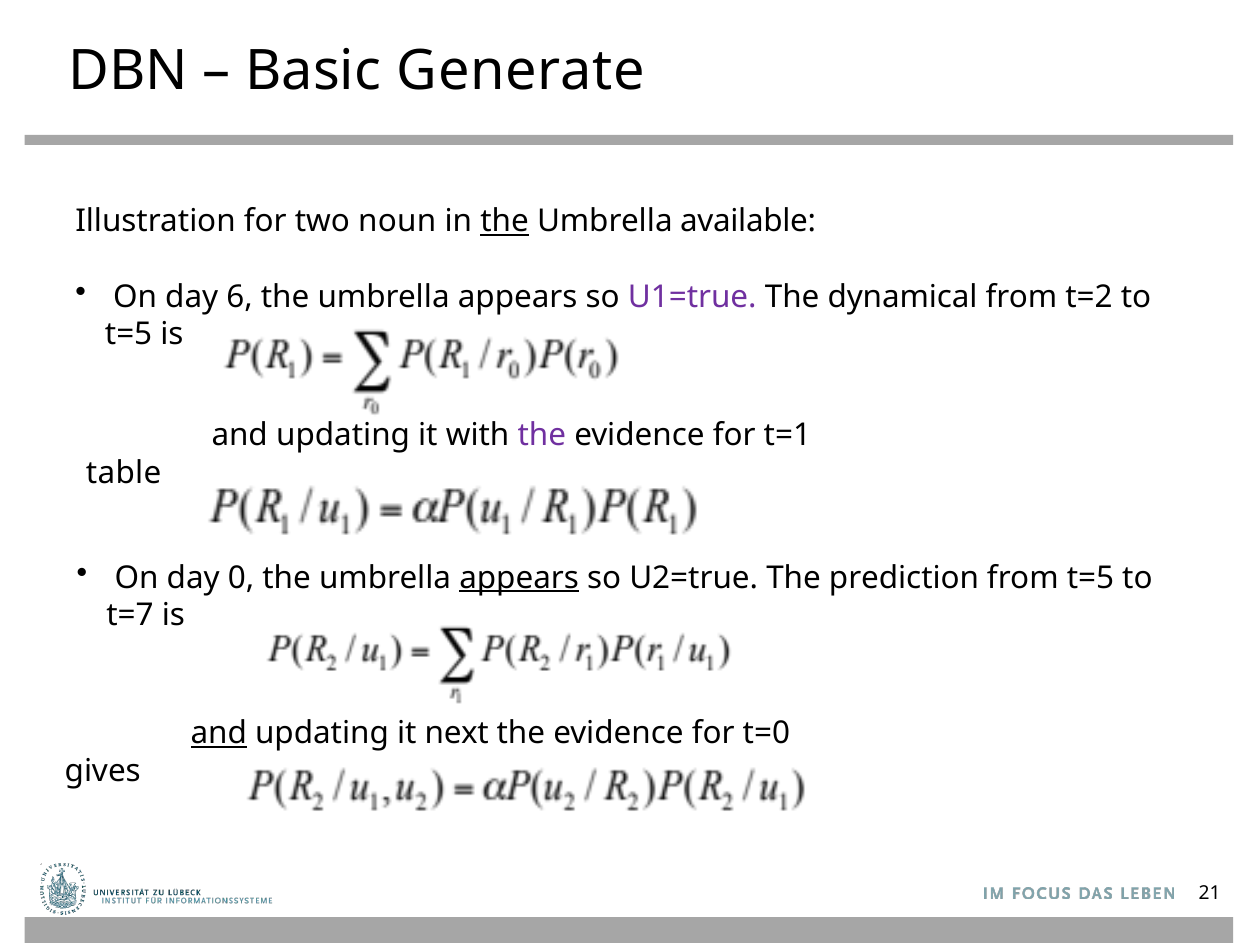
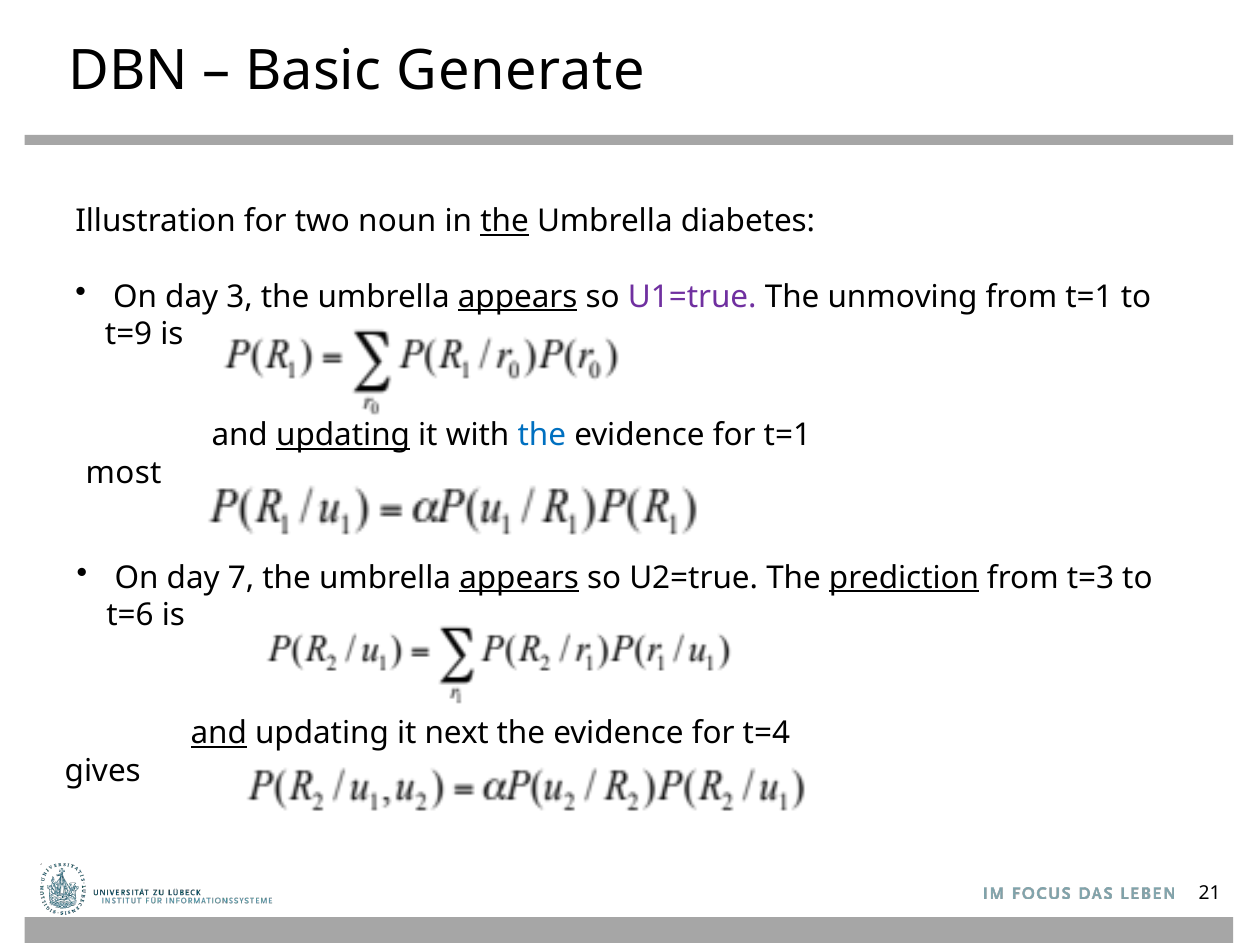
available: available -> diabetes
6: 6 -> 3
appears at (518, 297) underline: none -> present
dynamical: dynamical -> unmoving
from t=2: t=2 -> t=1
t=5 at (129, 335): t=5 -> t=9
updating at (343, 436) underline: none -> present
the at (542, 436) colour: purple -> blue
table: table -> most
0: 0 -> 7
prediction underline: none -> present
from t=5: t=5 -> t=3
t=7: t=7 -> t=6
t=0: t=0 -> t=4
